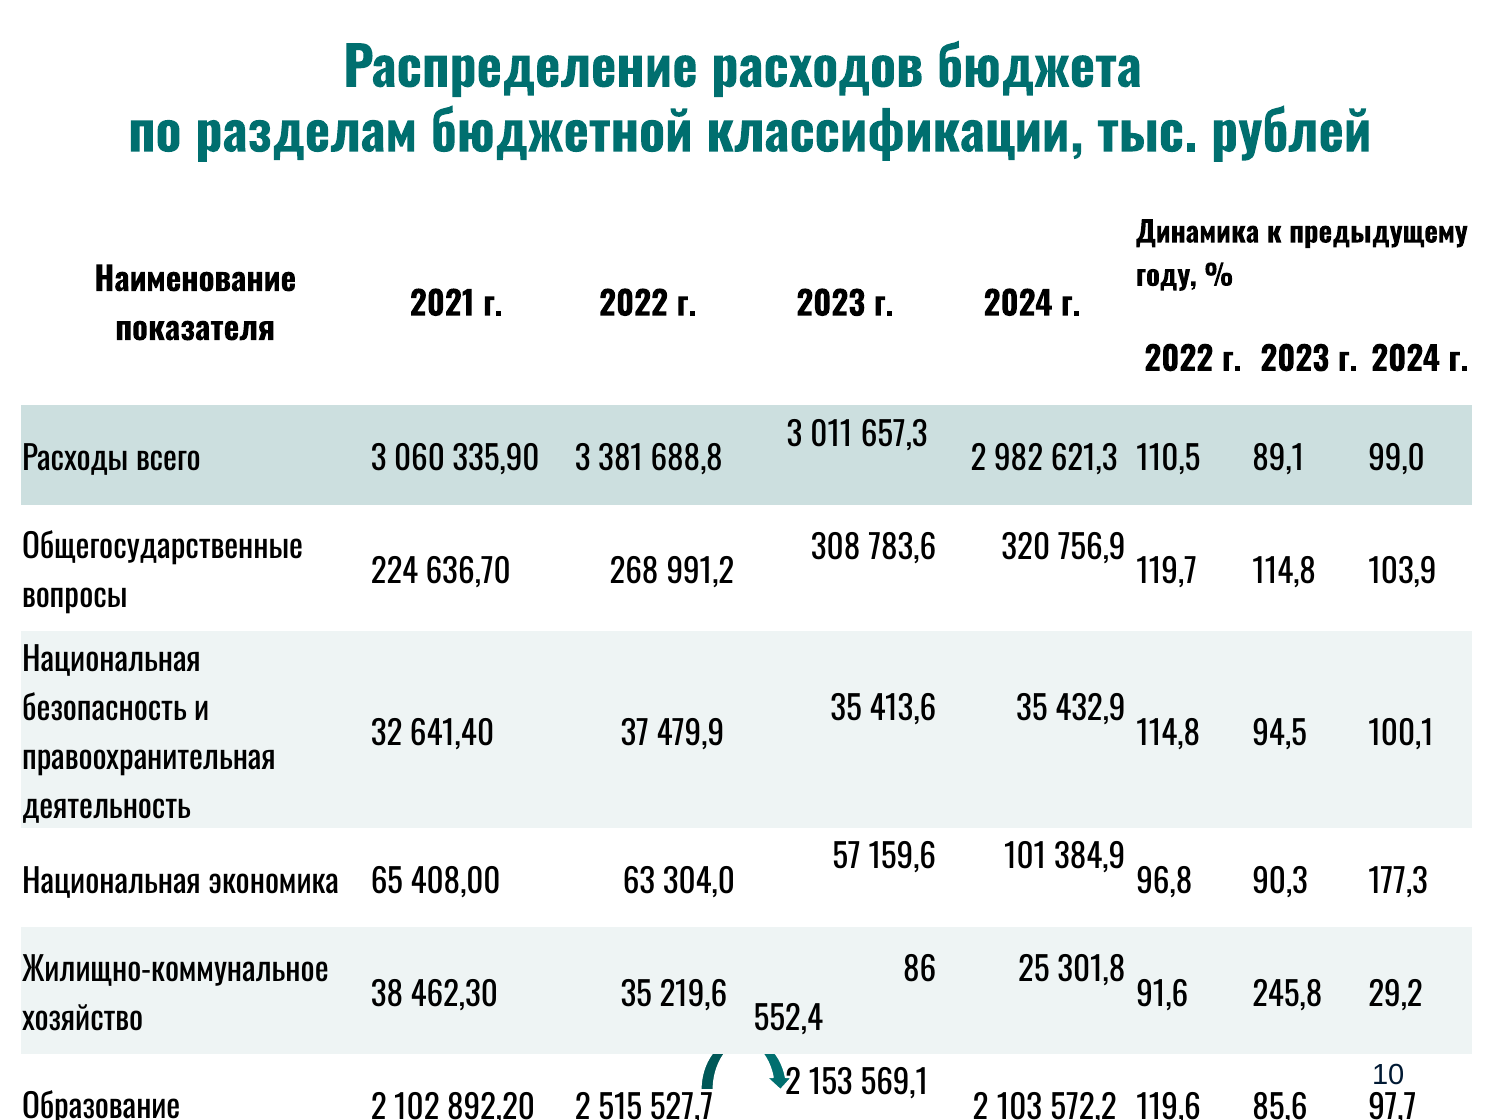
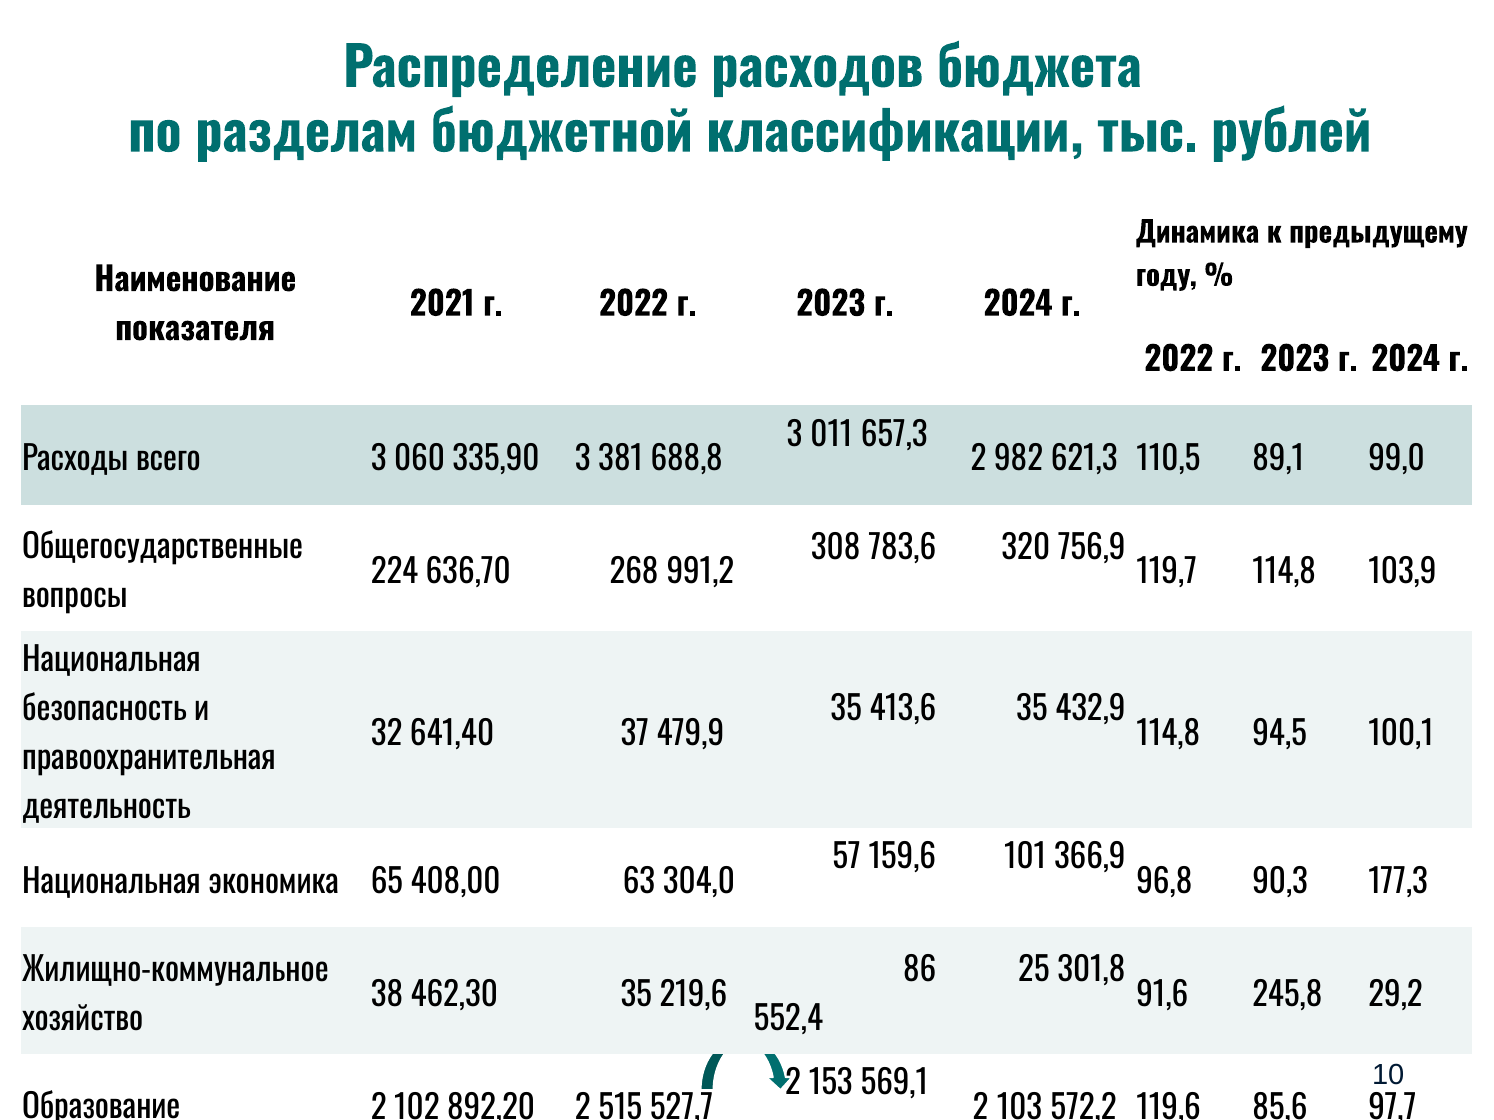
384,9: 384,9 -> 366,9
